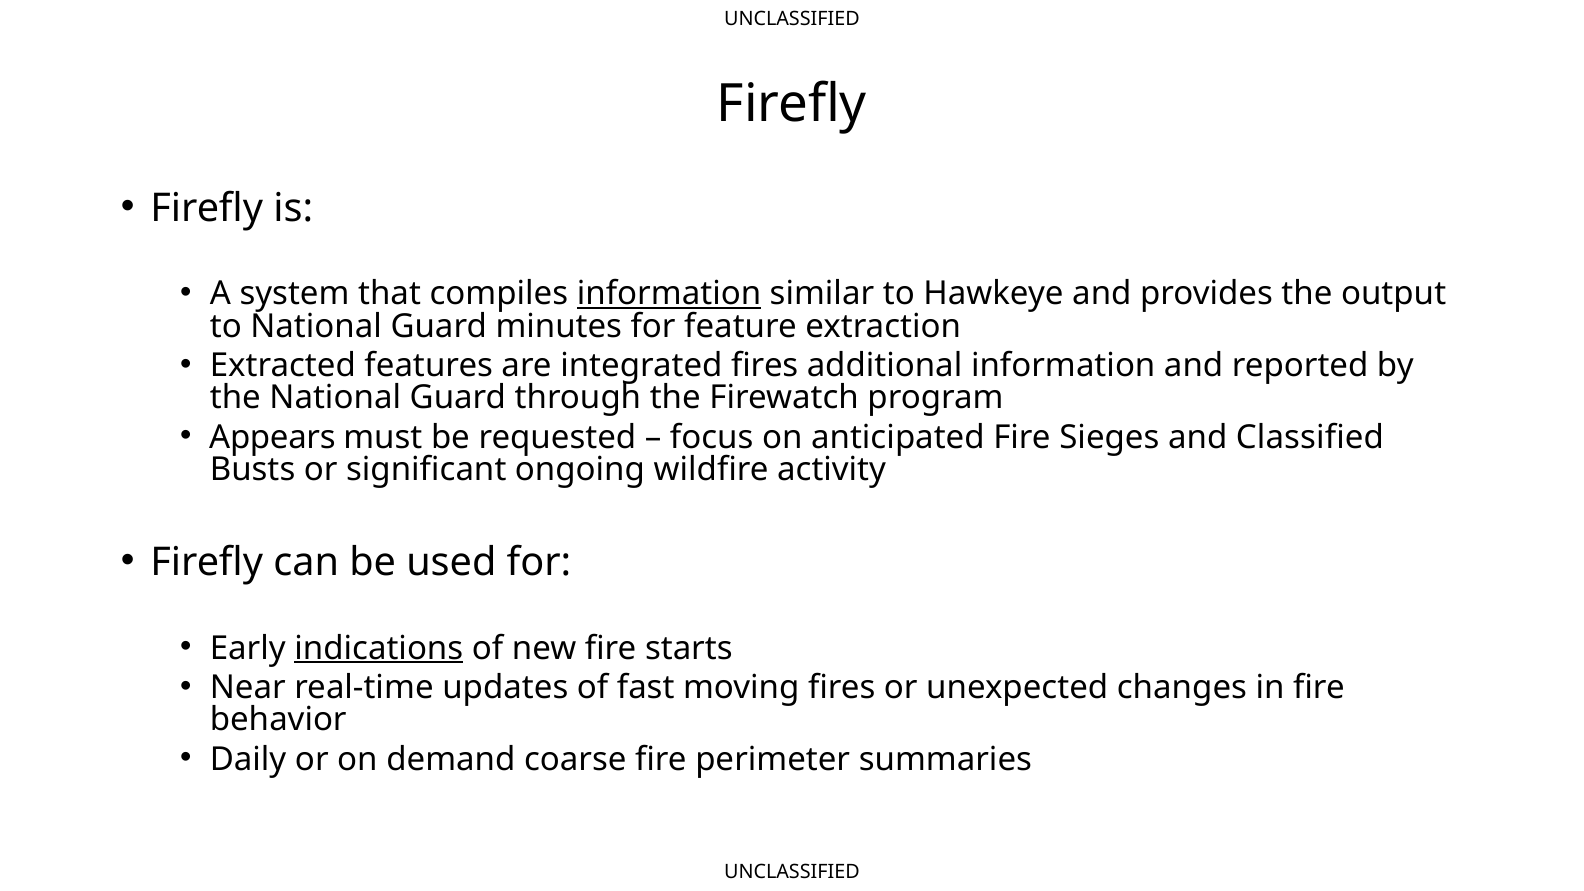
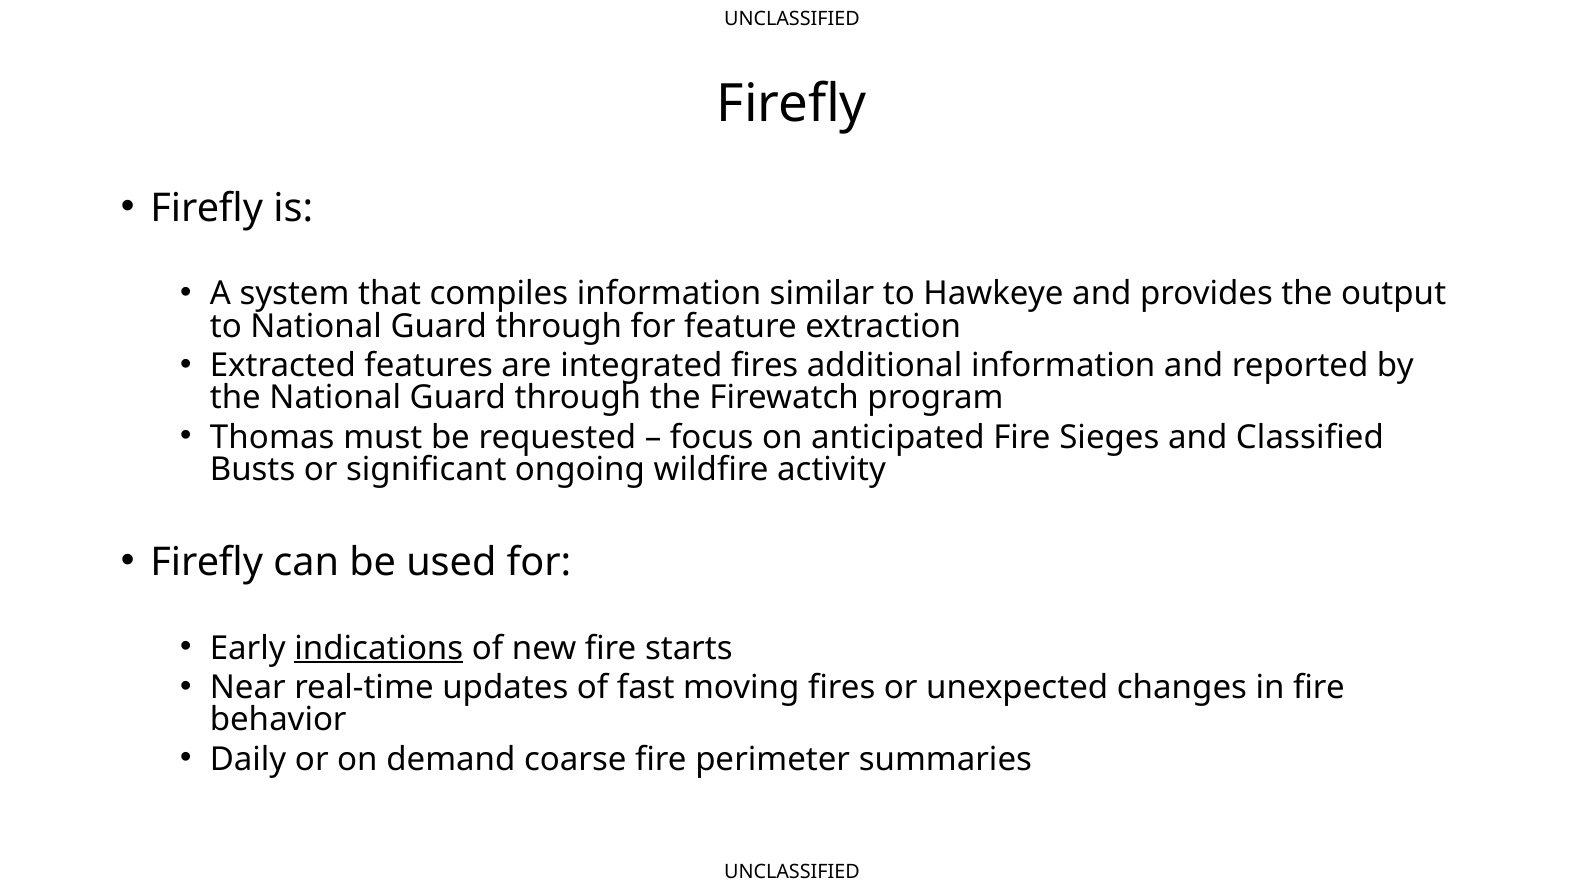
information at (669, 294) underline: present -> none
to National Guard minutes: minutes -> through
Appears: Appears -> Thomas
